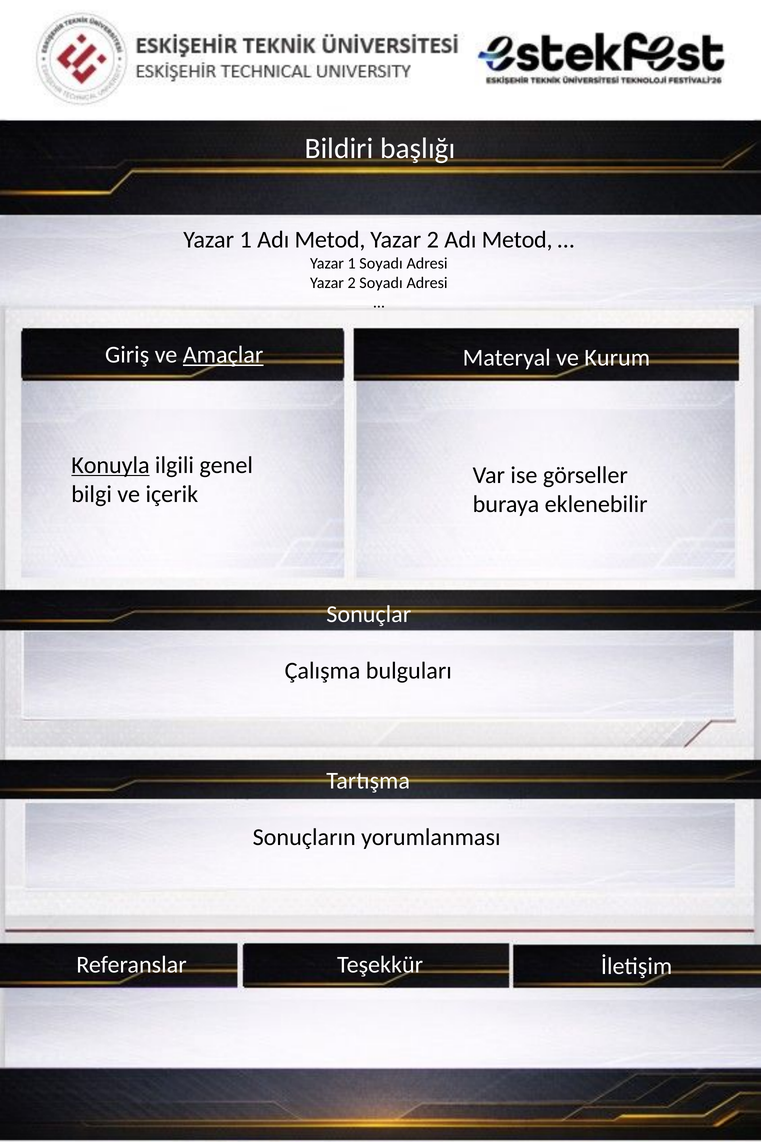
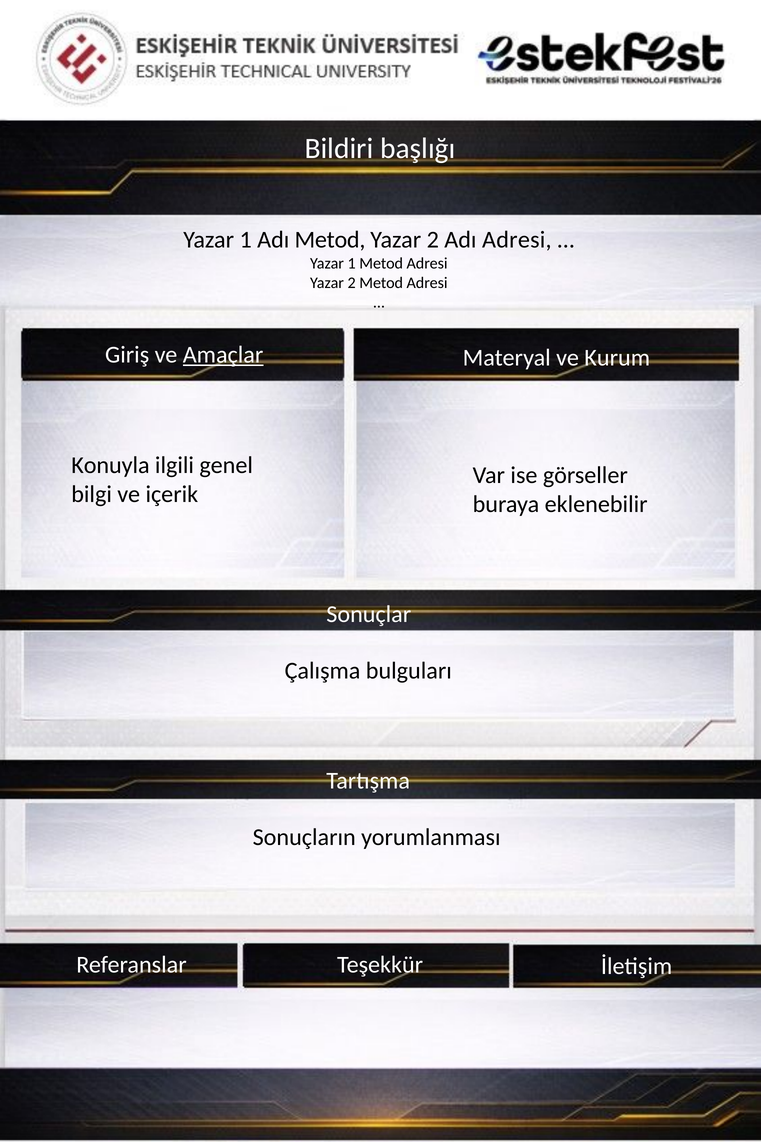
2 Adı Metod: Metod -> Adresi
1 Soyadı: Soyadı -> Metod
2 Soyadı: Soyadı -> Metod
Konuyla underline: present -> none
